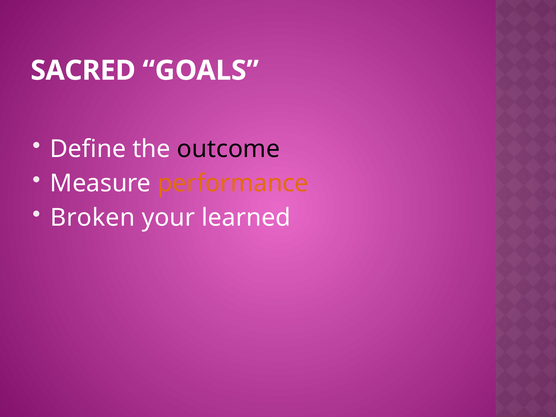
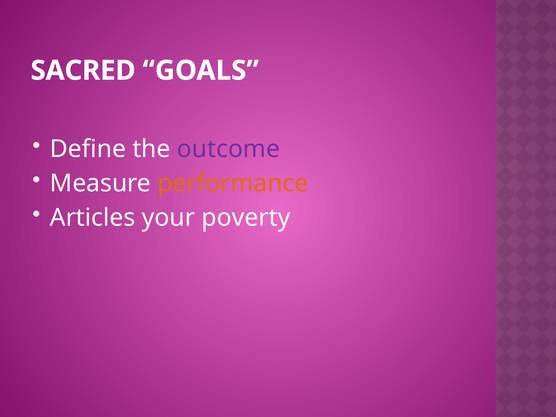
outcome colour: black -> purple
Broken: Broken -> Articles
learned: learned -> poverty
